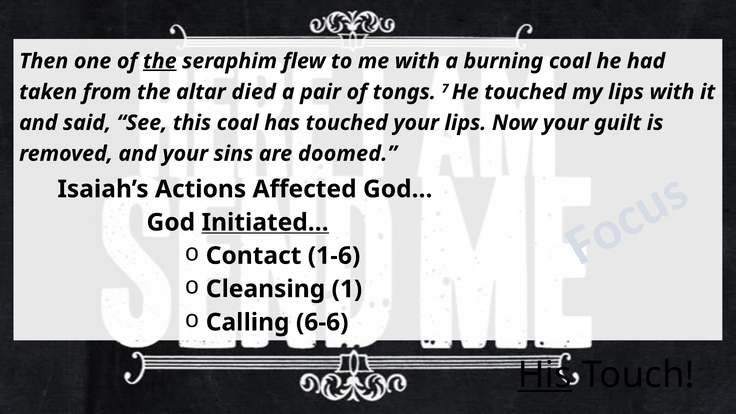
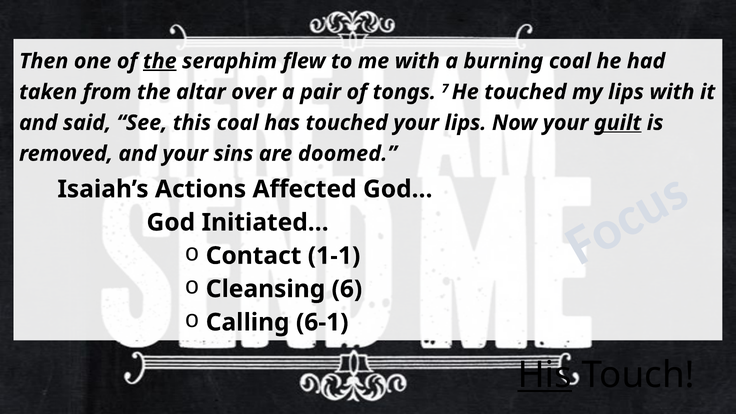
died: died -> over
guilt underline: none -> present
Initiated… underline: present -> none
1-6: 1-6 -> 1-1
1: 1 -> 6
6-6: 6-6 -> 6-1
